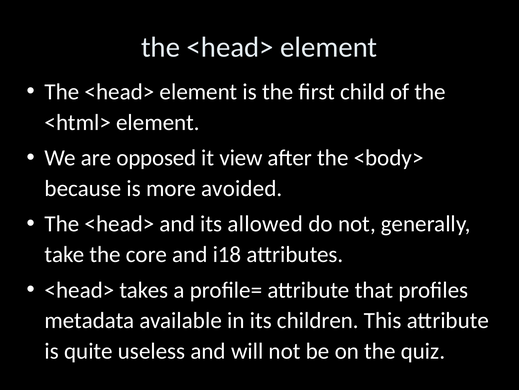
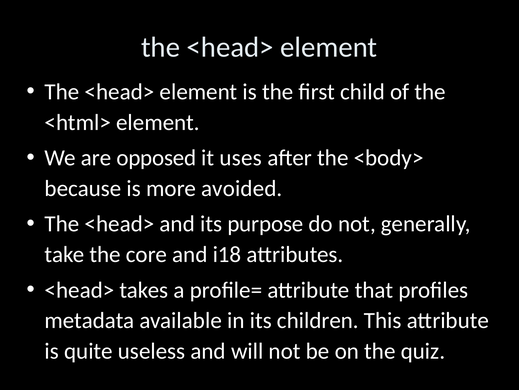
view: view -> uses
allowed: allowed -> purpose
